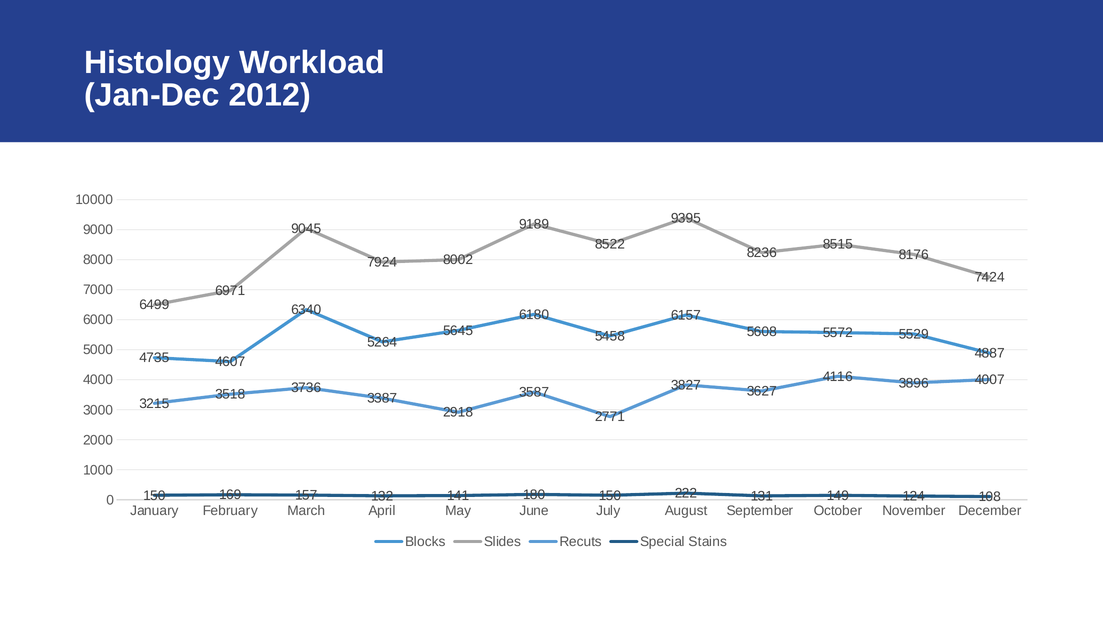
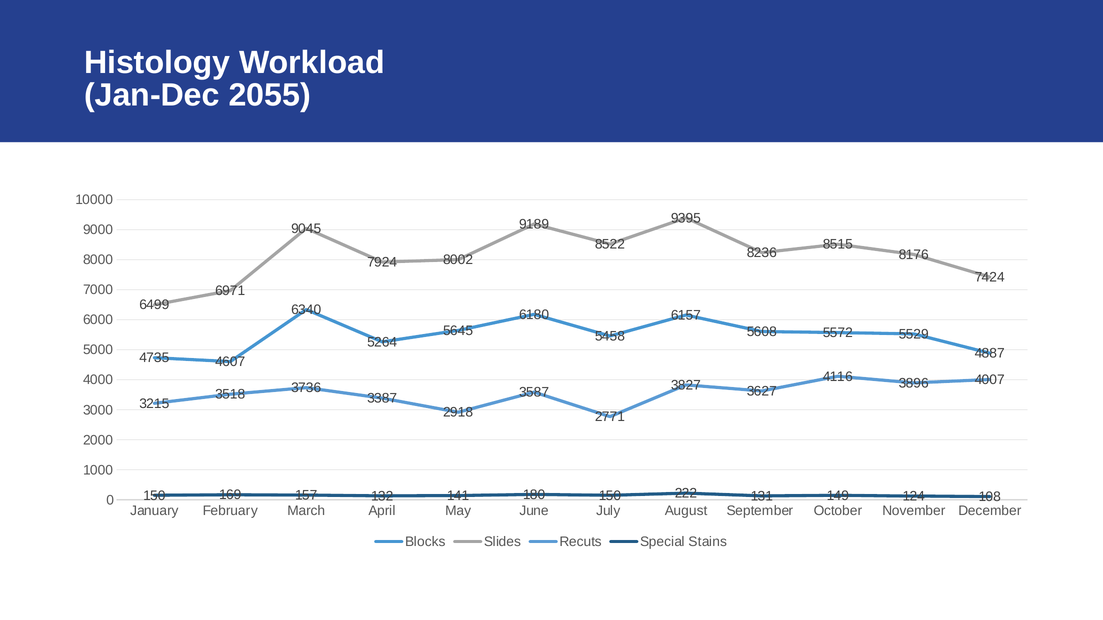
2012: 2012 -> 2055
